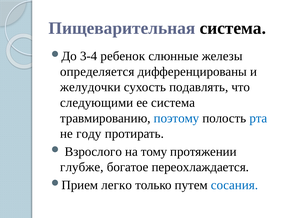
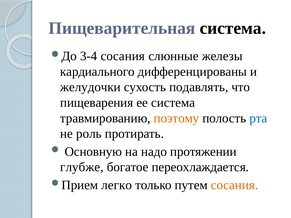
3-4 ребенок: ребенок -> сосания
определяется: определяется -> кардиального
следующими: следующими -> пищеварения
поэтому colour: blue -> orange
году: году -> роль
Взрослого: Взрослого -> Основную
тому: тому -> надо
сосания at (235, 185) colour: blue -> orange
